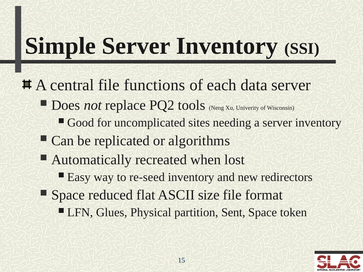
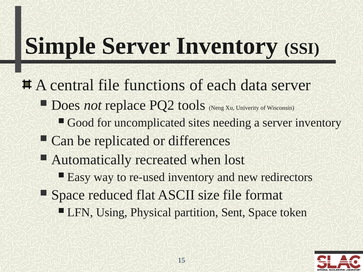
algorithms: algorithms -> differences
re-seed: re-seed -> re-used
Glues: Glues -> Using
